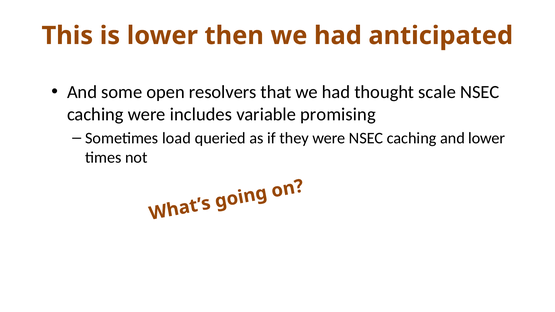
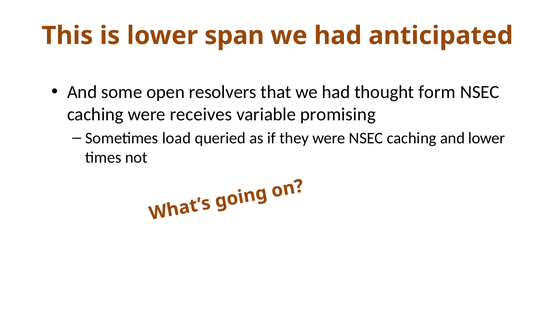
then: then -> span
scale: scale -> form
includes: includes -> receives
